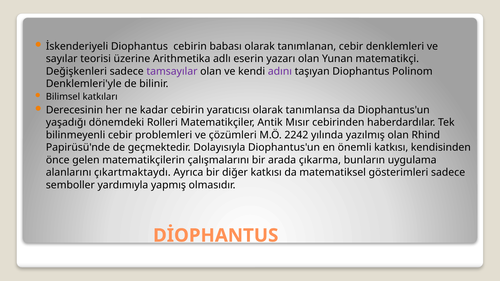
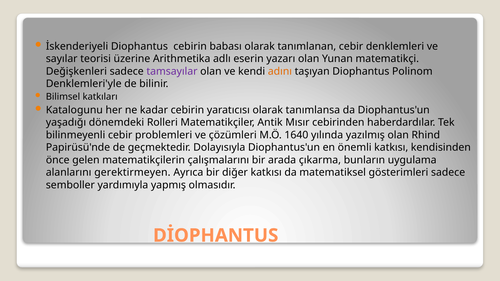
adını colour: purple -> orange
Derecesinin: Derecesinin -> Katalogunu
2242: 2242 -> 1640
çıkartmaktaydı: çıkartmaktaydı -> gerektirmeyen
